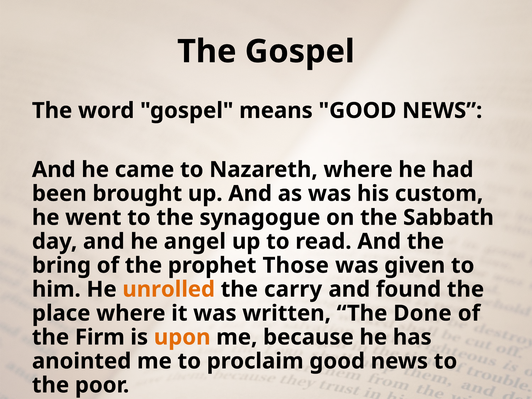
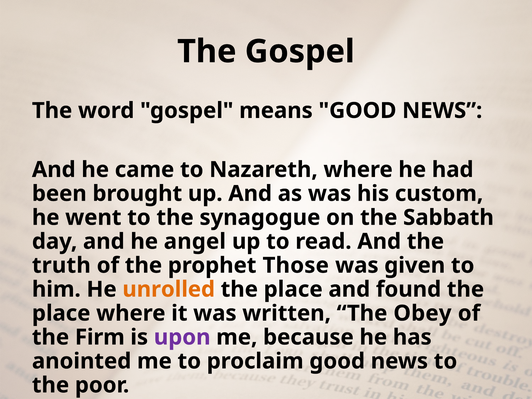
bring: bring -> truth
carry at (293, 289): carry -> place
Done: Done -> Obey
upon colour: orange -> purple
